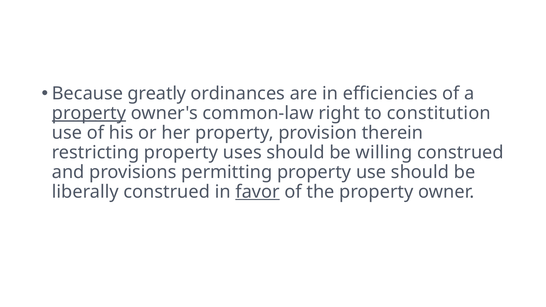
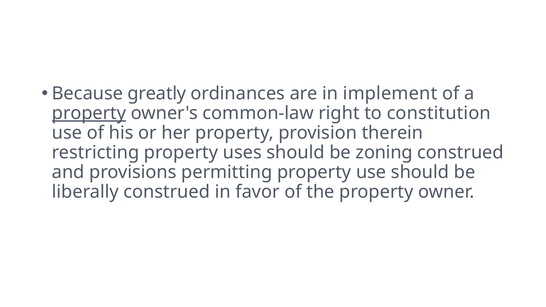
efficiencies: efficiencies -> implement
willing: willing -> zoning
favor underline: present -> none
